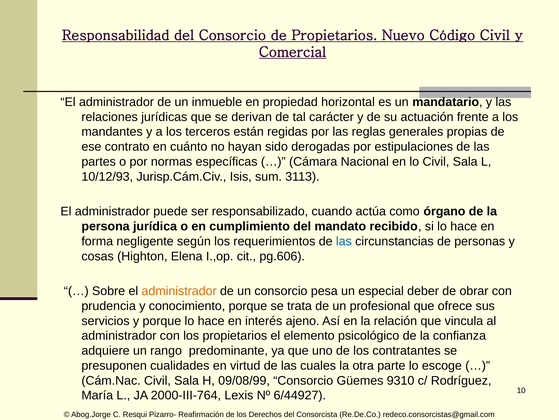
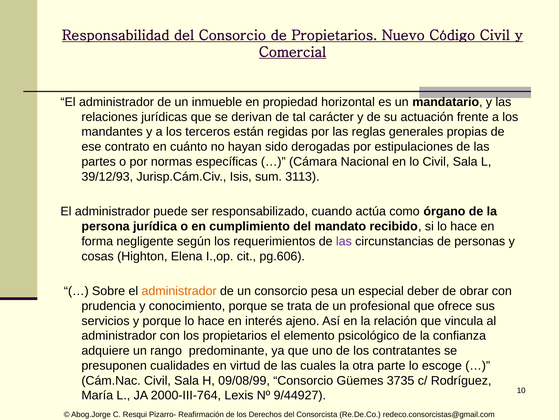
10/12/93: 10/12/93 -> 39/12/93
las at (344, 241) colour: blue -> purple
9310: 9310 -> 3735
6/44927: 6/44927 -> 9/44927
